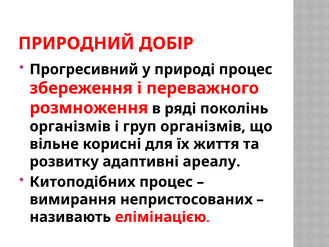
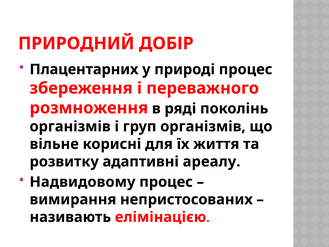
Прогресивний: Прогресивний -> Плацентарних
Китоподібних: Китоподібних -> Надвидовому
